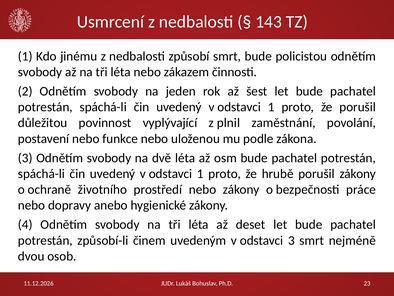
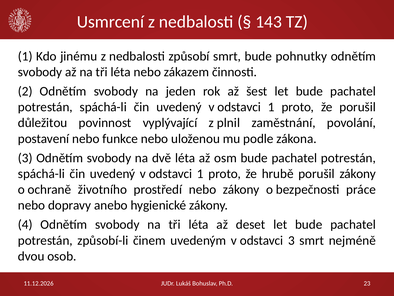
policistou: policistou -> pohnutky
